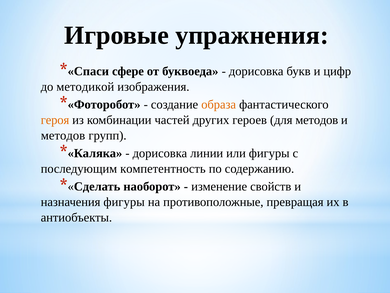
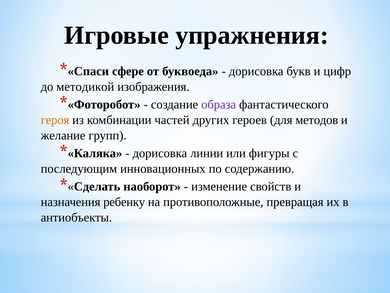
образа colour: orange -> purple
методов at (63, 135): методов -> желание
компетентность: компетентность -> инновационных
назначения фигуры: фигуры -> ребенку
